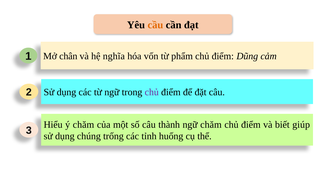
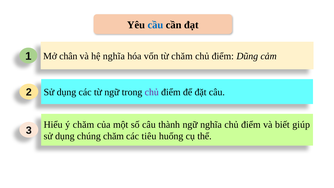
cầu colour: orange -> blue
từ phẩm: phẩm -> chăm
ngữ chăm: chăm -> nghĩa
chúng trống: trống -> chăm
tỉnh: tỉnh -> tiêu
